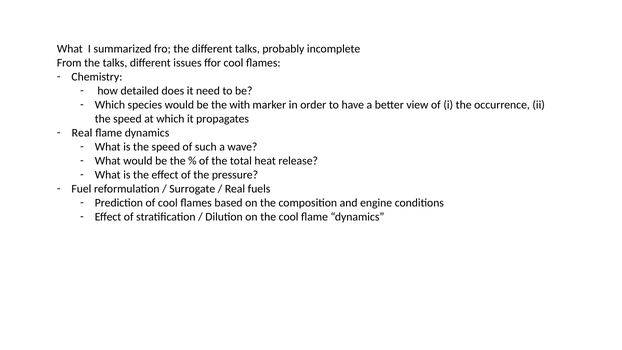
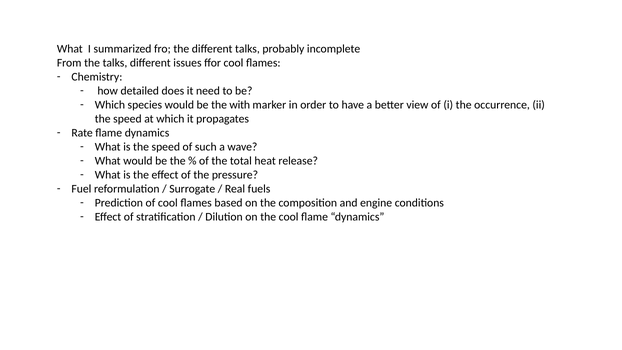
Real at (82, 133): Real -> Rate
